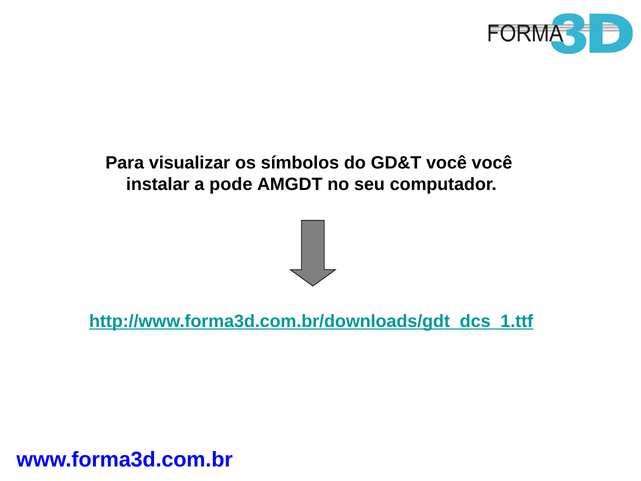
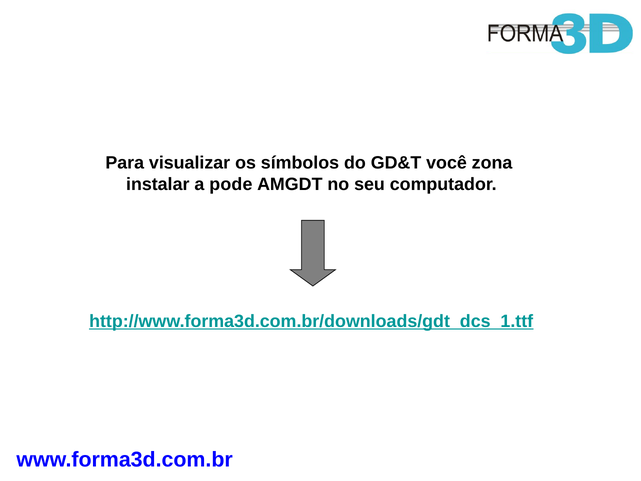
você você: você -> zona
